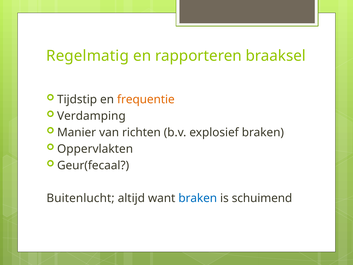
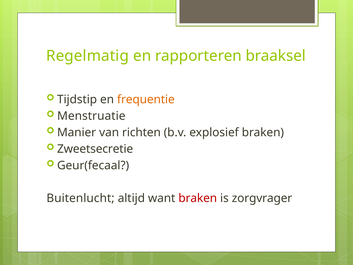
Verdamping: Verdamping -> Menstruatie
Oppervlakten: Oppervlakten -> Zweetsecretie
braken at (198, 198) colour: blue -> red
schuimend: schuimend -> zorgvrager
